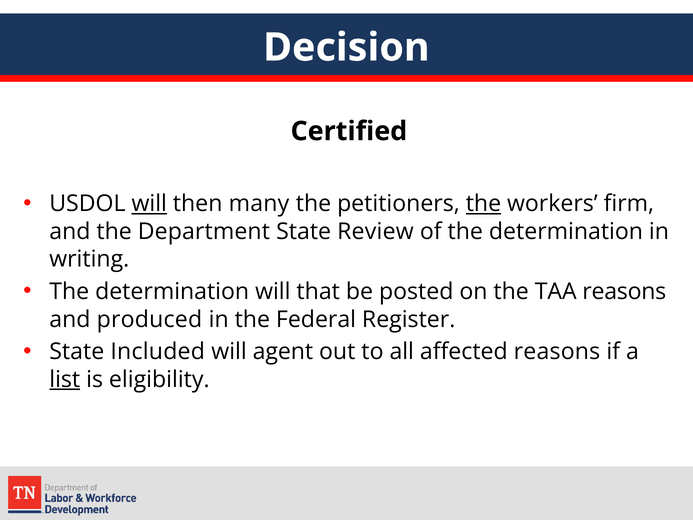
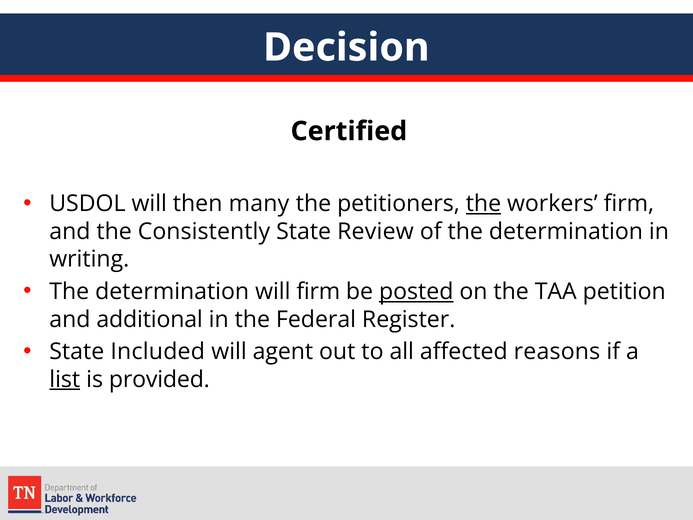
will at (149, 204) underline: present -> none
Department: Department -> Consistently
will that: that -> firm
posted underline: none -> present
TAA reasons: reasons -> petition
produced: produced -> additional
eligibility: eligibility -> provided
